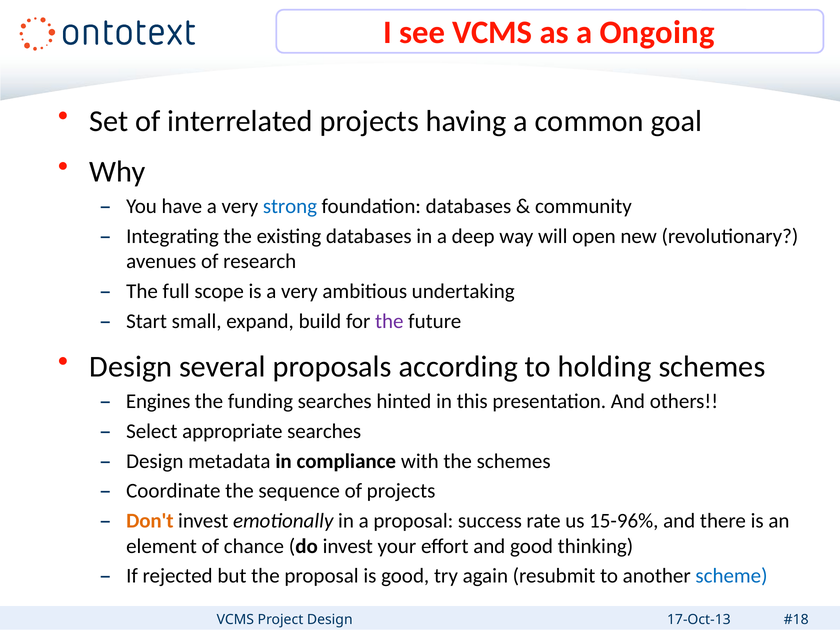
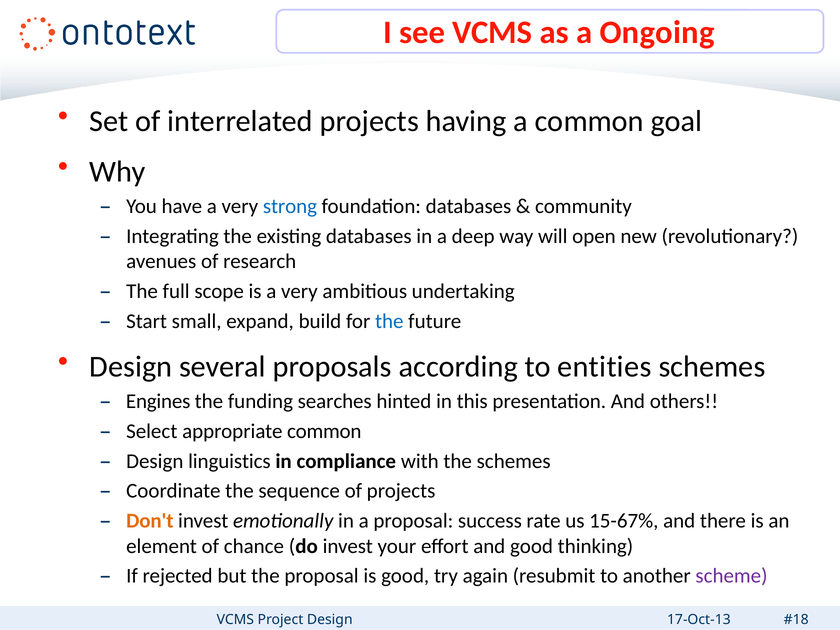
the at (389, 321) colour: purple -> blue
holding: holding -> entities
appropriate searches: searches -> common
metadata: metadata -> linguistics
15-96%: 15-96% -> 15-67%
scheme colour: blue -> purple
